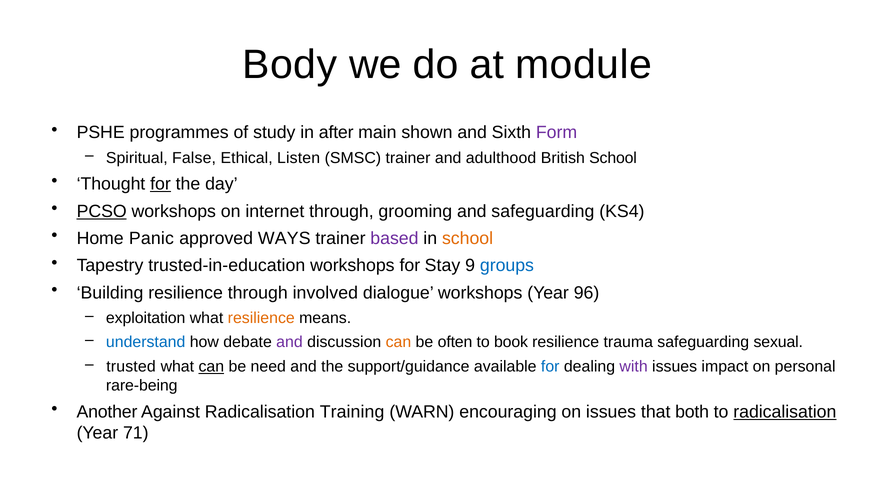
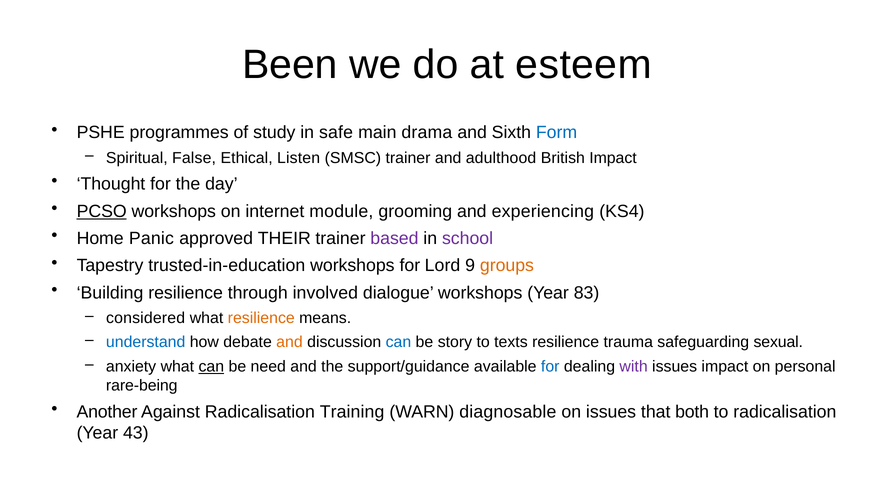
Body: Body -> Been
module: module -> esteem
after: after -> safe
shown: shown -> drama
Form colour: purple -> blue
British School: School -> Impact
for at (160, 184) underline: present -> none
internet through: through -> module
and safeguarding: safeguarding -> experiencing
WAYS: WAYS -> THEIR
school at (468, 239) colour: orange -> purple
Stay: Stay -> Lord
groups colour: blue -> orange
96: 96 -> 83
exploitation: exploitation -> considered
and at (289, 343) colour: purple -> orange
can at (398, 343) colour: orange -> blue
often: often -> story
book: book -> texts
trusted: trusted -> anxiety
encouraging: encouraging -> diagnosable
radicalisation at (785, 412) underline: present -> none
71: 71 -> 43
